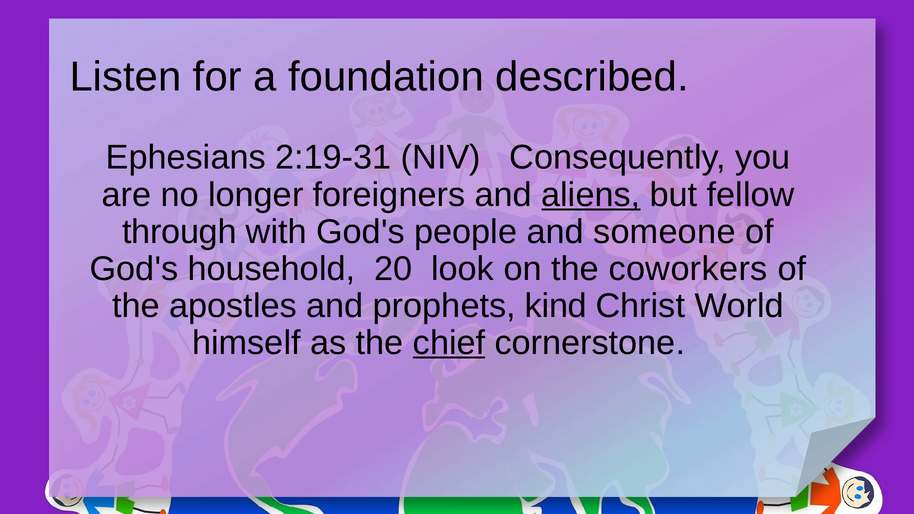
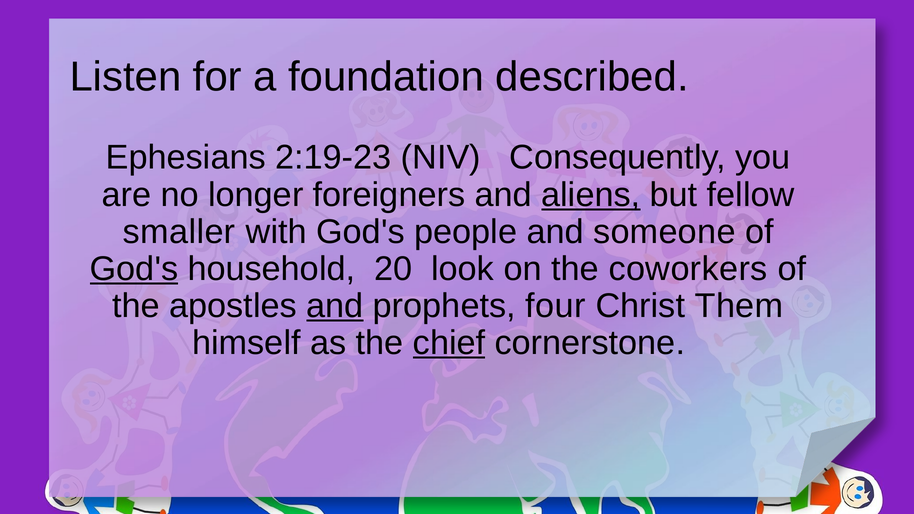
2:19-31: 2:19-31 -> 2:19-23
through: through -> smaller
God's at (134, 269) underline: none -> present
and at (335, 306) underline: none -> present
kind: kind -> four
World: World -> Them
